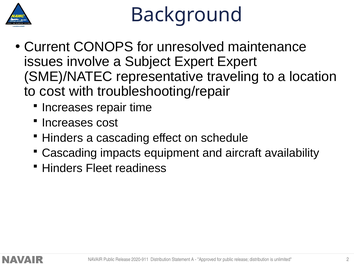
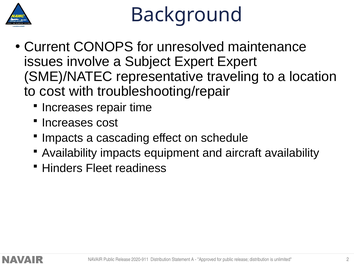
Hinders at (62, 138): Hinders -> Impacts
Cascading at (69, 153): Cascading -> Availability
